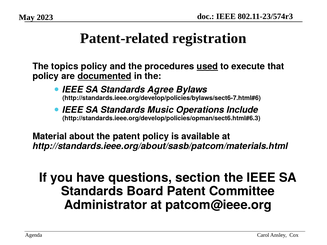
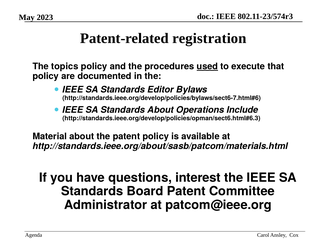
documented underline: present -> none
Agree: Agree -> Editor
Standards Music: Music -> About
section: section -> interest
